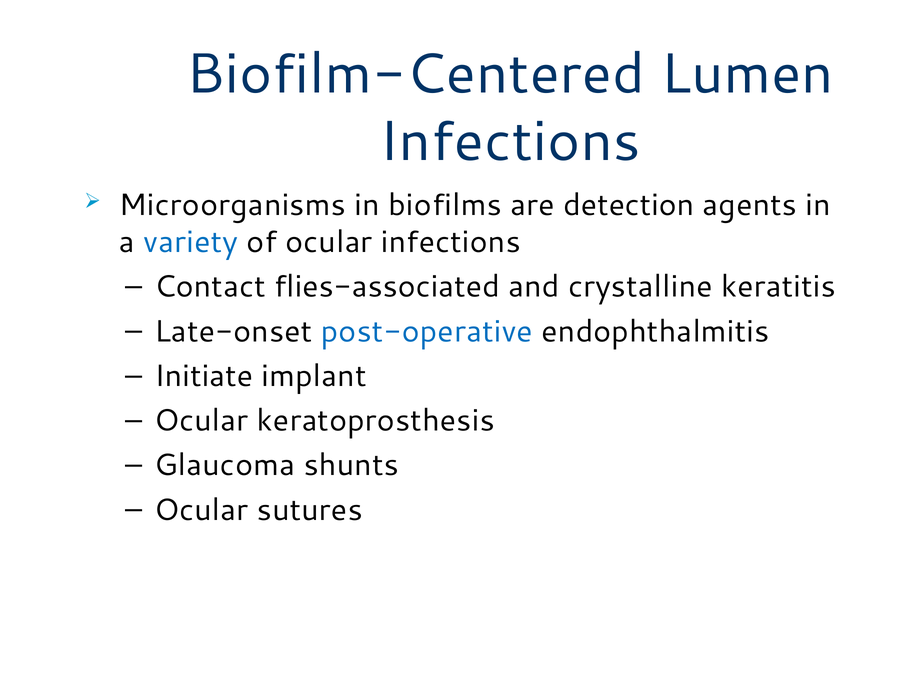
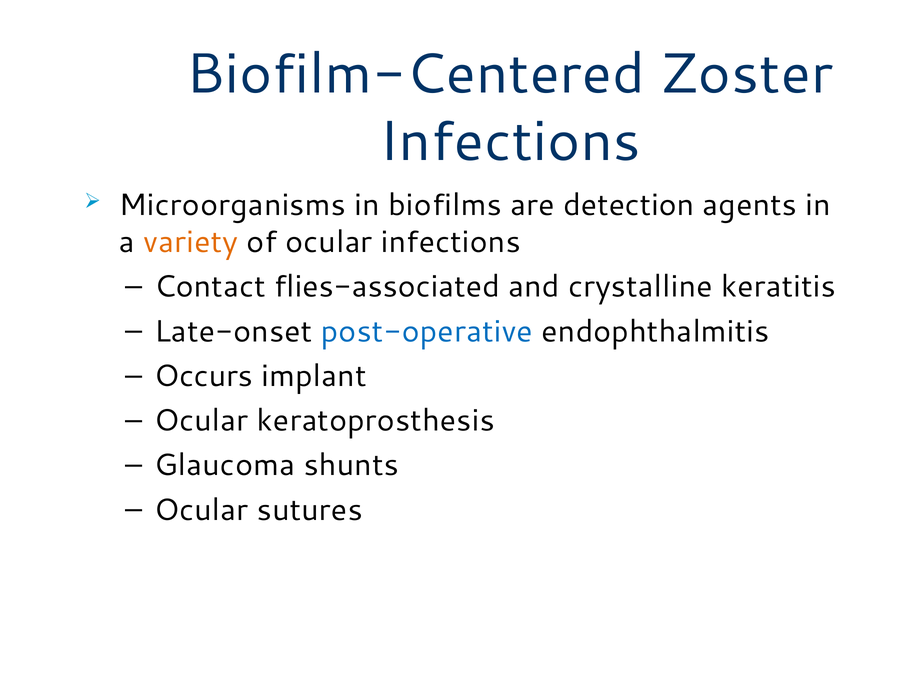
Lumen: Lumen -> Zoster
variety colour: blue -> orange
Initiate: Initiate -> Occurs
